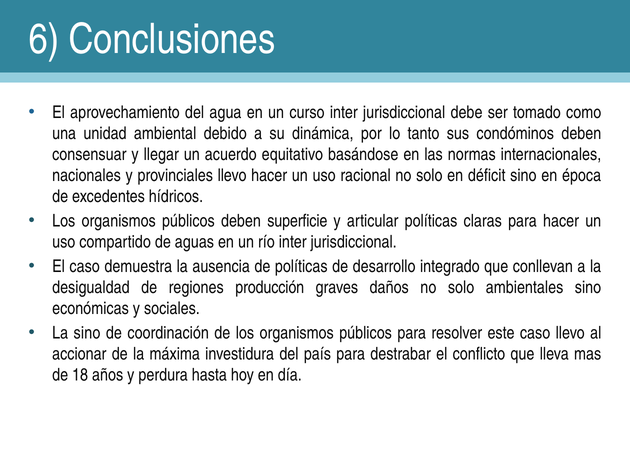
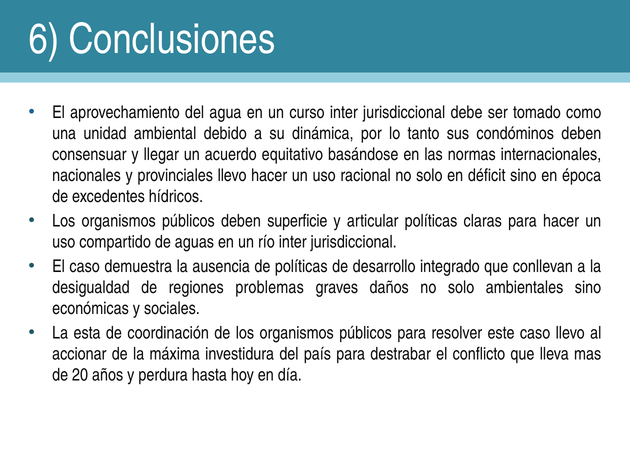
producción: producción -> problemas
La sino: sino -> esta
18: 18 -> 20
